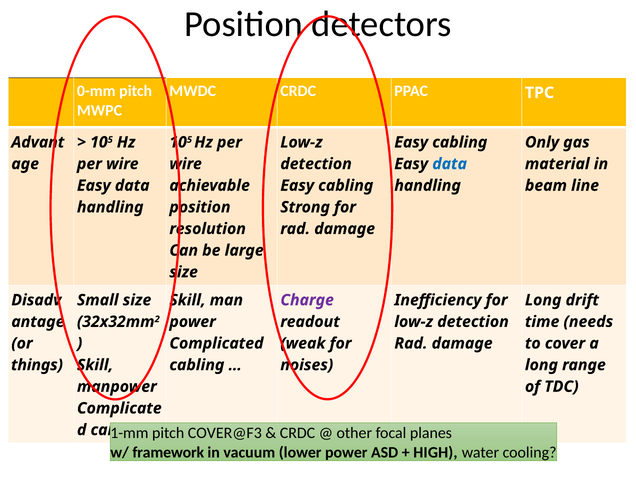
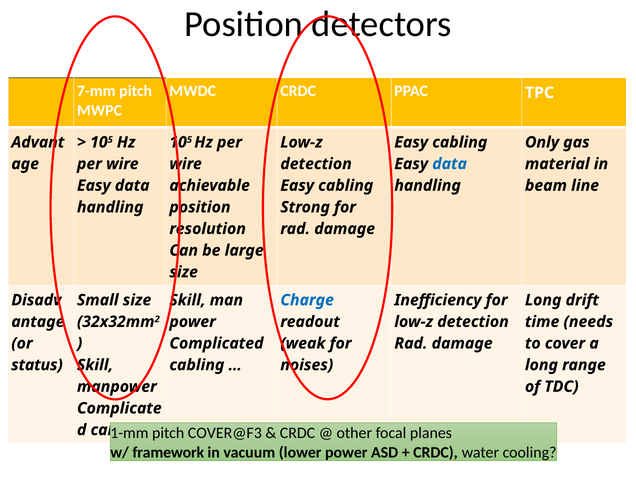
0-mm: 0-mm -> 7-mm
Charge colour: purple -> blue
things: things -> status
HIGH at (435, 452): HIGH -> CRDC
